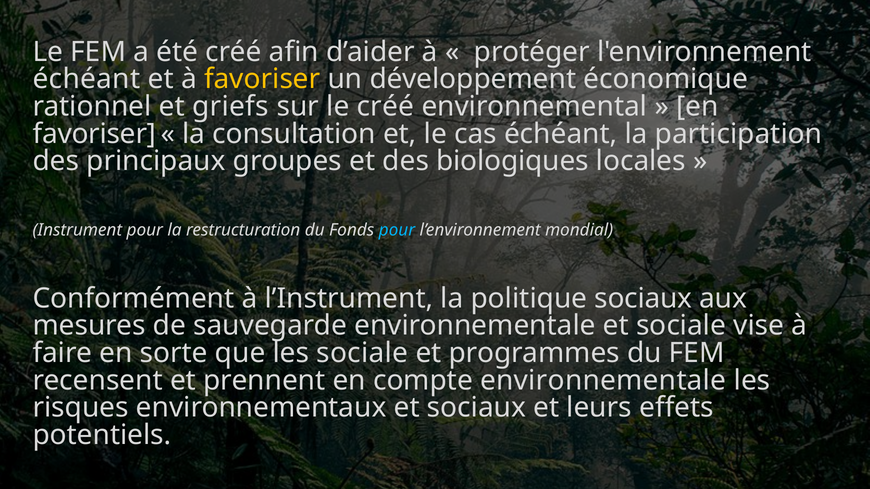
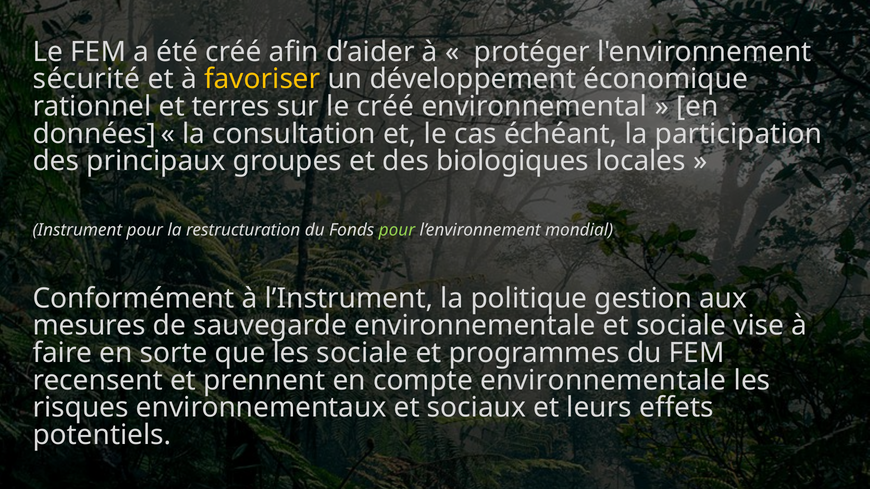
échéant at (86, 79): échéant -> sécurité
griefs: griefs -> terres
favoriser at (94, 134): favoriser -> données
pour at (397, 230) colour: light blue -> light green
politique sociaux: sociaux -> gestion
